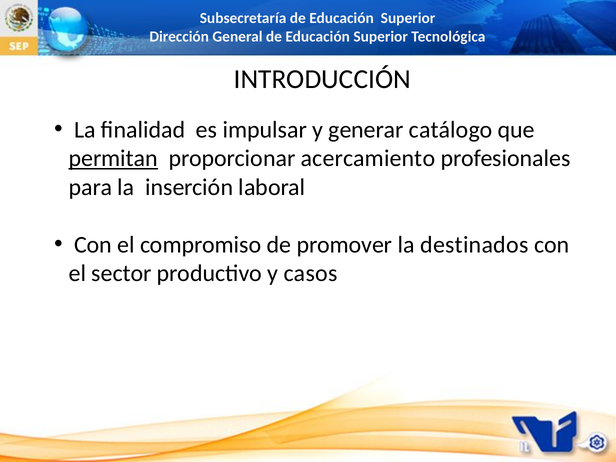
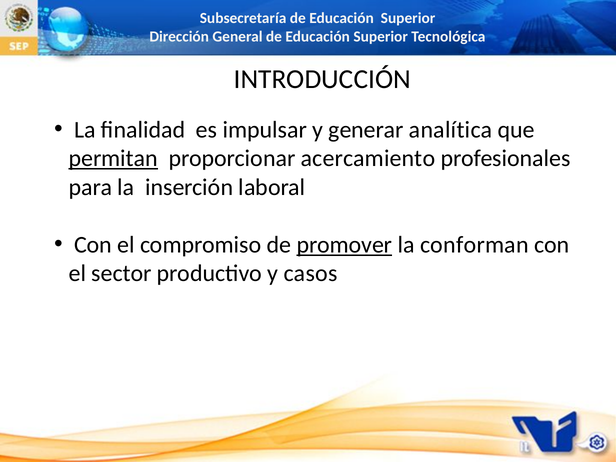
catálogo: catálogo -> analítica
promover underline: none -> present
destinados: destinados -> conforman
